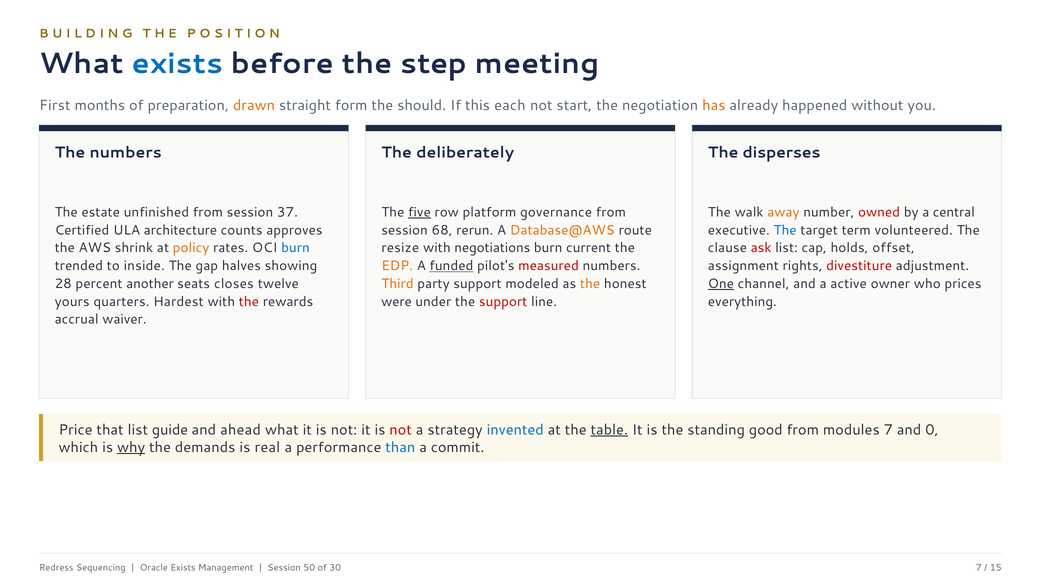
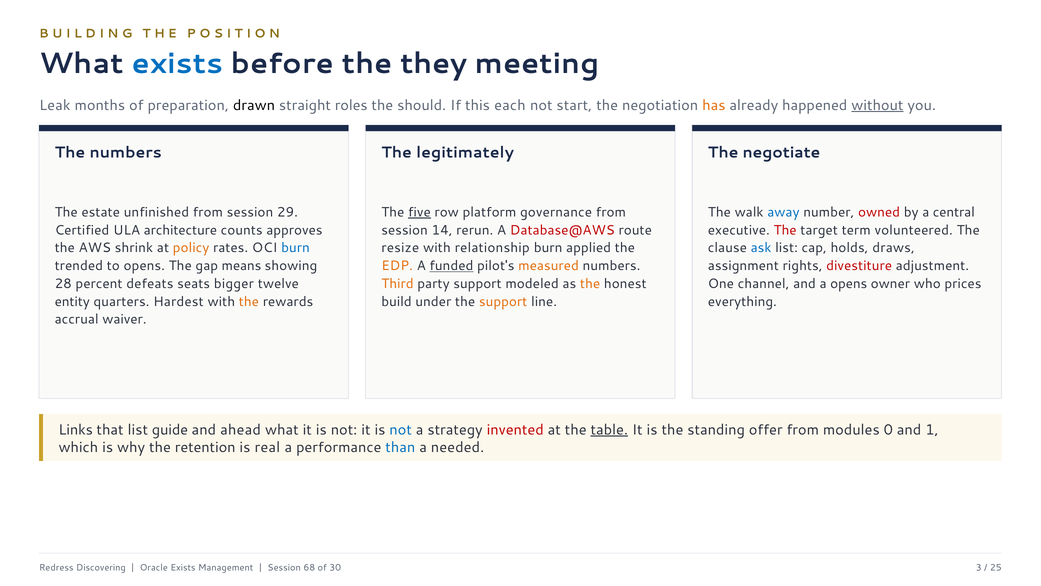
step: step -> they
First: First -> Leak
drawn colour: orange -> black
form: form -> roles
without underline: none -> present
deliberately: deliberately -> legitimately
disperses: disperses -> negotiate
37: 37 -> 29
away colour: orange -> blue
68: 68 -> 14
Database@AWS colour: orange -> red
The at (785, 230) colour: blue -> red
negotiations: negotiations -> relationship
current: current -> applied
ask colour: red -> blue
offset: offset -> draws
to inside: inside -> opens
halves: halves -> means
measured colour: red -> orange
another: another -> defeats
closes: closes -> bigger
One underline: present -> none
a active: active -> opens
yours: yours -> entity
the at (249, 301) colour: red -> orange
were: were -> build
support at (503, 301) colour: red -> orange
Price: Price -> Links
not at (401, 429) colour: red -> blue
invented colour: blue -> red
good: good -> offer
modules 7: 7 -> 0
0: 0 -> 1
why underline: present -> none
demands: demands -> retention
commit: commit -> needed
Sequencing: Sequencing -> Discovering
50: 50 -> 68
30 7: 7 -> 3
15: 15 -> 25
